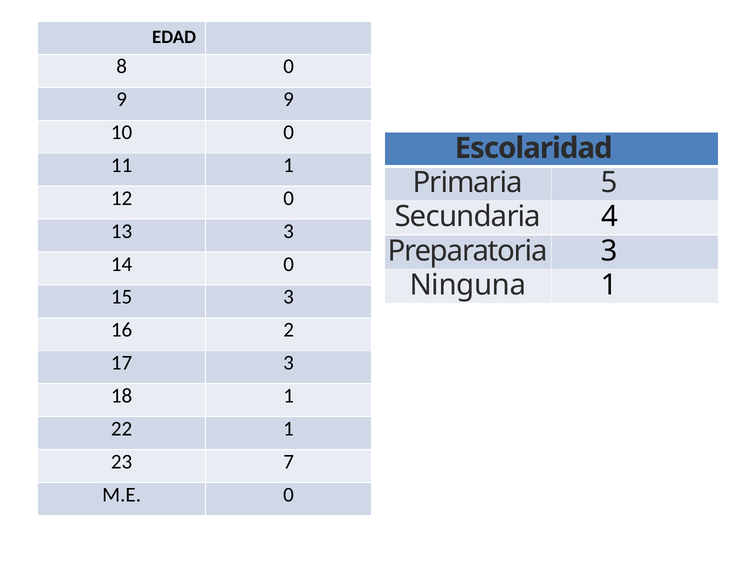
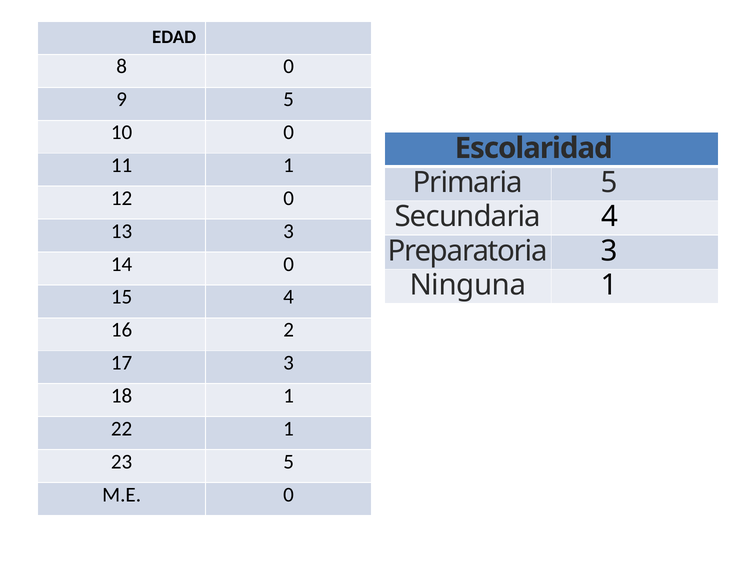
9 9: 9 -> 5
15 3: 3 -> 4
23 7: 7 -> 5
